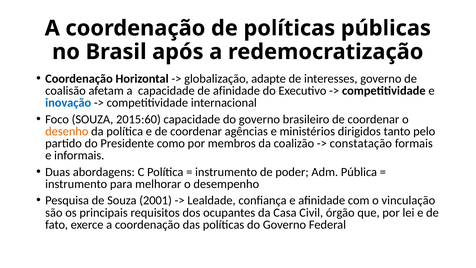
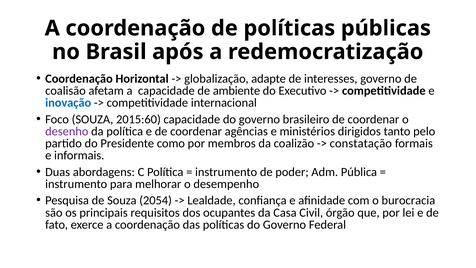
de afinidade: afinidade -> ambiente
desenho colour: orange -> purple
2001: 2001 -> 2054
vinculação: vinculação -> burocracia
